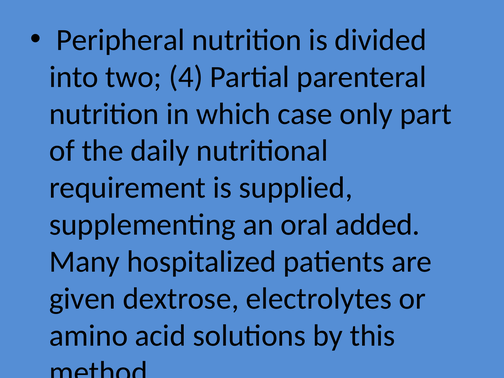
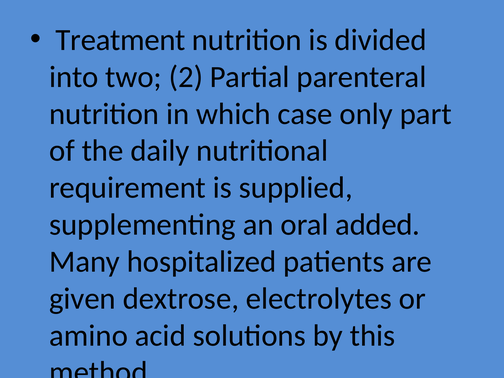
Peripheral: Peripheral -> Treatment
4: 4 -> 2
